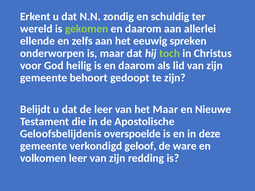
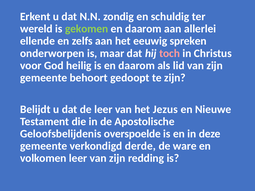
toch colour: light green -> pink
het Maar: Maar -> Jezus
geloof: geloof -> derde
